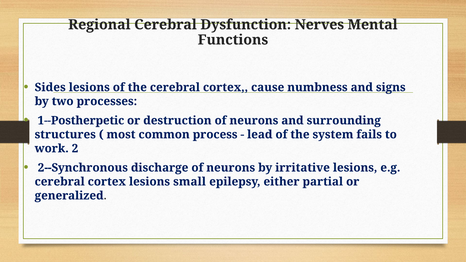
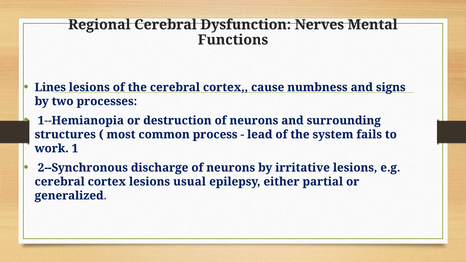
Sides: Sides -> Lines
1--Postherpetic: 1--Postherpetic -> 1--Hemianopia
2: 2 -> 1
small: small -> usual
